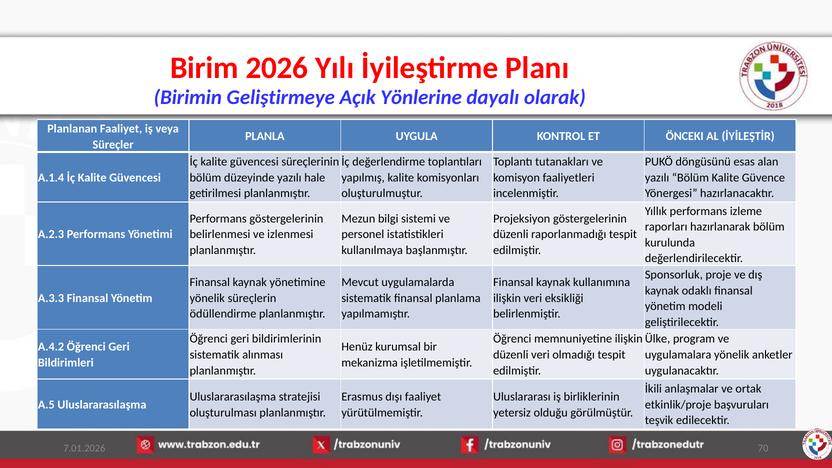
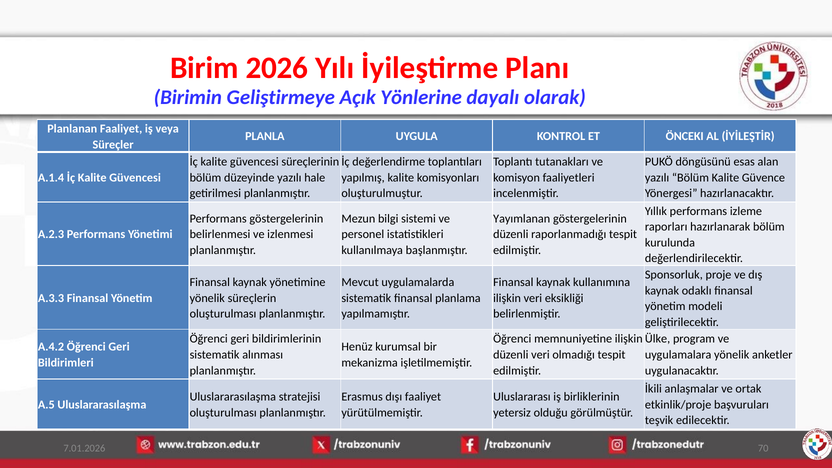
Projeksiyon: Projeksiyon -> Yayımlanan
ödüllendirme at (223, 314): ödüllendirme -> oluşturulması
